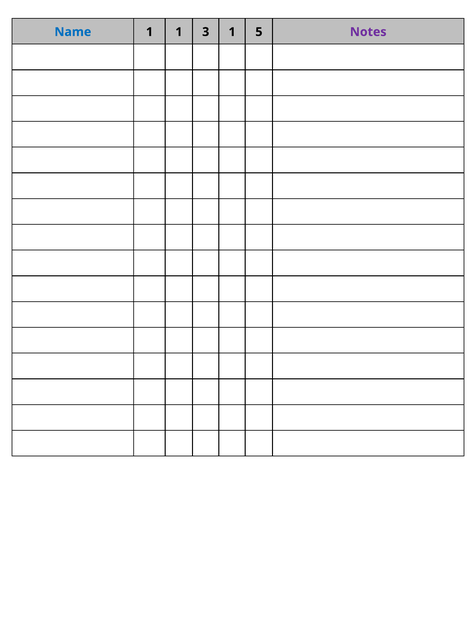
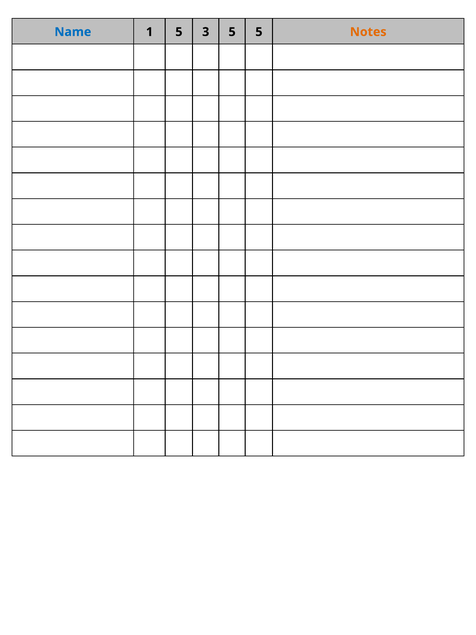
1 1: 1 -> 5
3 1: 1 -> 5
Notes colour: purple -> orange
